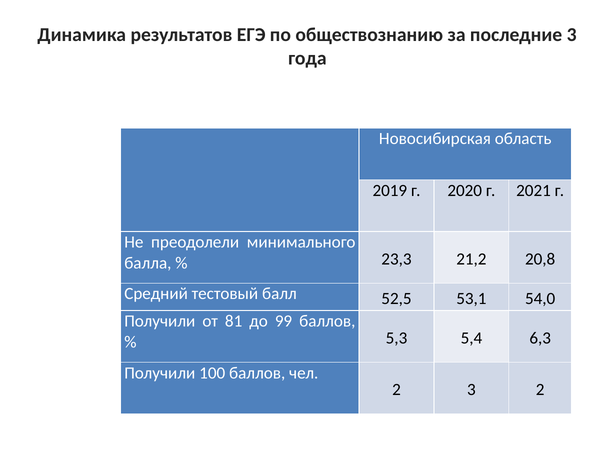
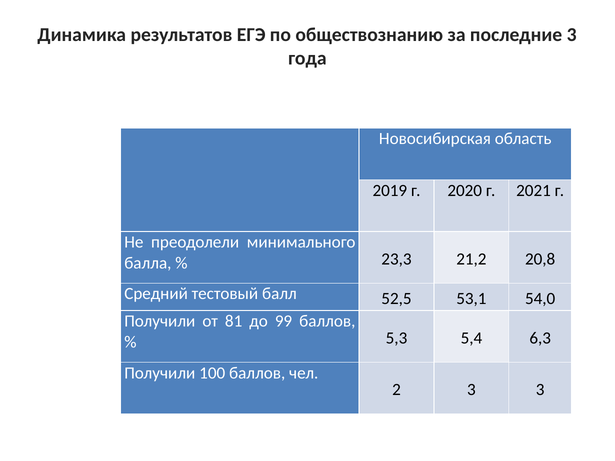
3 2: 2 -> 3
